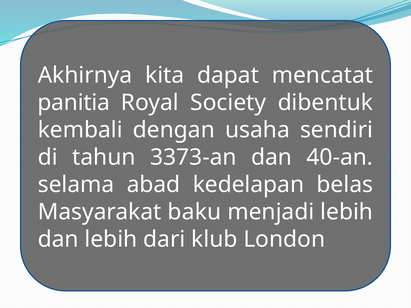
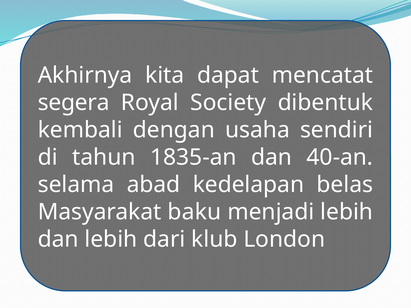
panitia: panitia -> segera
3373-an: 3373-an -> 1835-an
